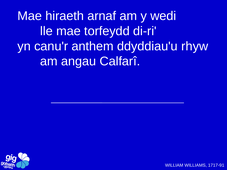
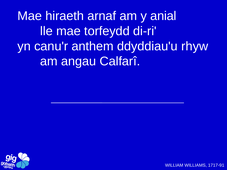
wedi: wedi -> anial
